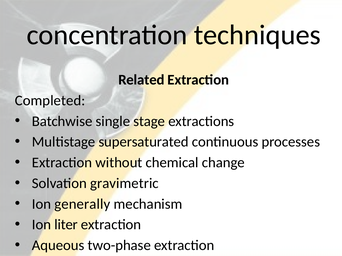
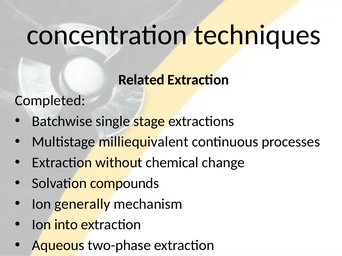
supersaturated: supersaturated -> milliequivalent
gravimetric: gravimetric -> compounds
liter: liter -> into
